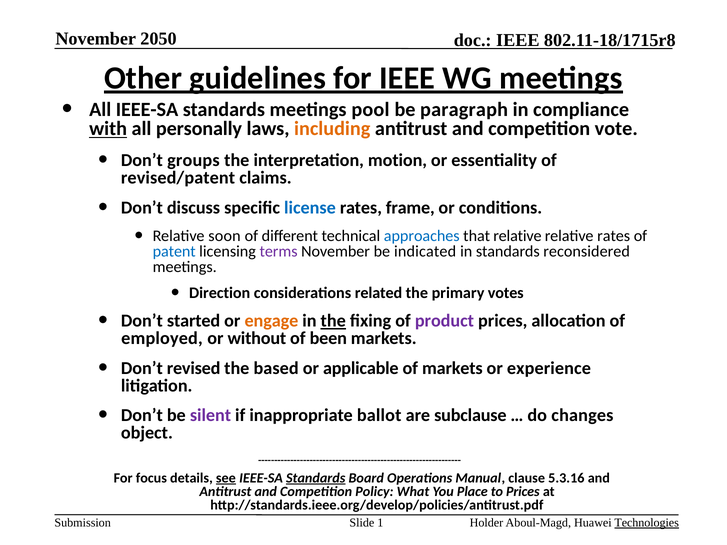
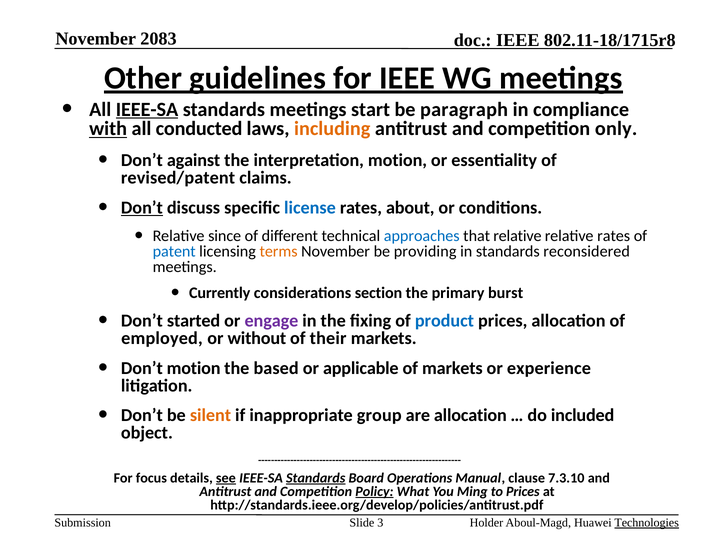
2050: 2050 -> 2083
IEEE-SA at (147, 109) underline: none -> present
pool: pool -> start
personally: personally -> conducted
vote: vote -> only
groups: groups -> against
Don’t at (142, 208) underline: none -> present
frame: frame -> about
soon: soon -> since
terms colour: purple -> orange
indicated: indicated -> providing
Direction: Direction -> Currently
related: related -> section
votes: votes -> burst
engage colour: orange -> purple
the at (333, 321) underline: present -> none
product colour: purple -> blue
been: been -> their
Don’t revised: revised -> motion
silent colour: purple -> orange
ballot: ballot -> group
are subclause: subclause -> allocation
changes: changes -> included
5.3.16: 5.3.16 -> 7.3.10
Policy underline: none -> present
Place: Place -> Ming
1: 1 -> 3
